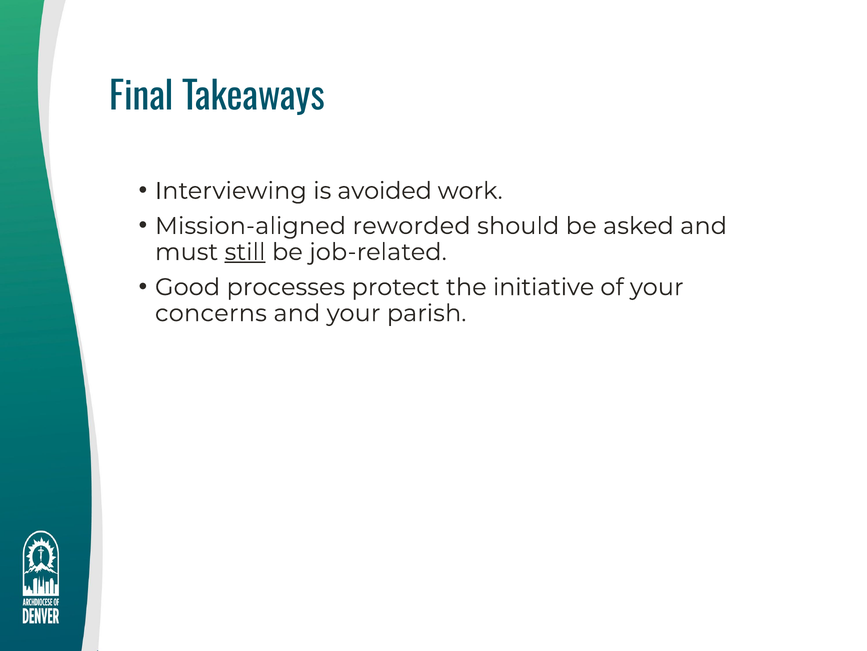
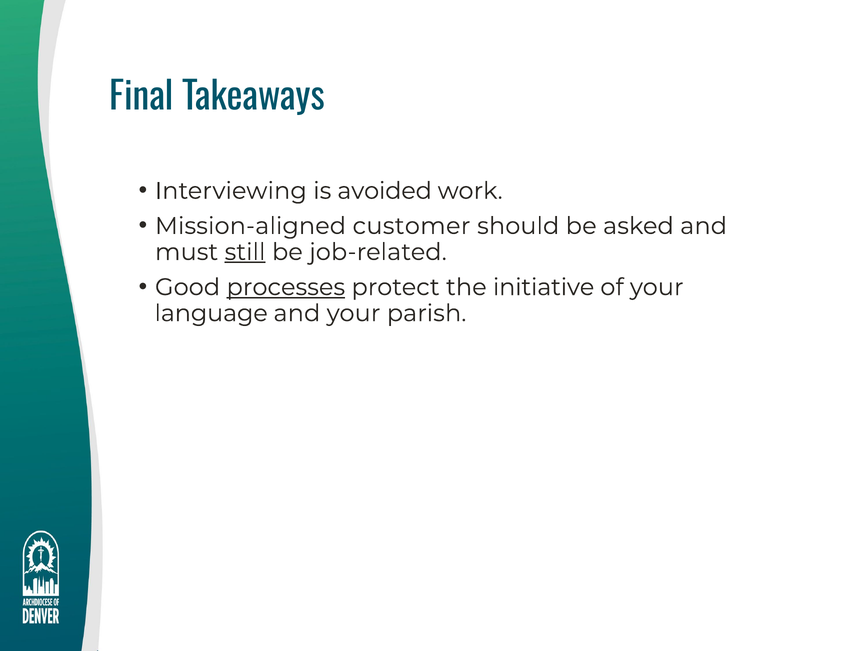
reworded: reworded -> customer
processes underline: none -> present
concerns: concerns -> language
